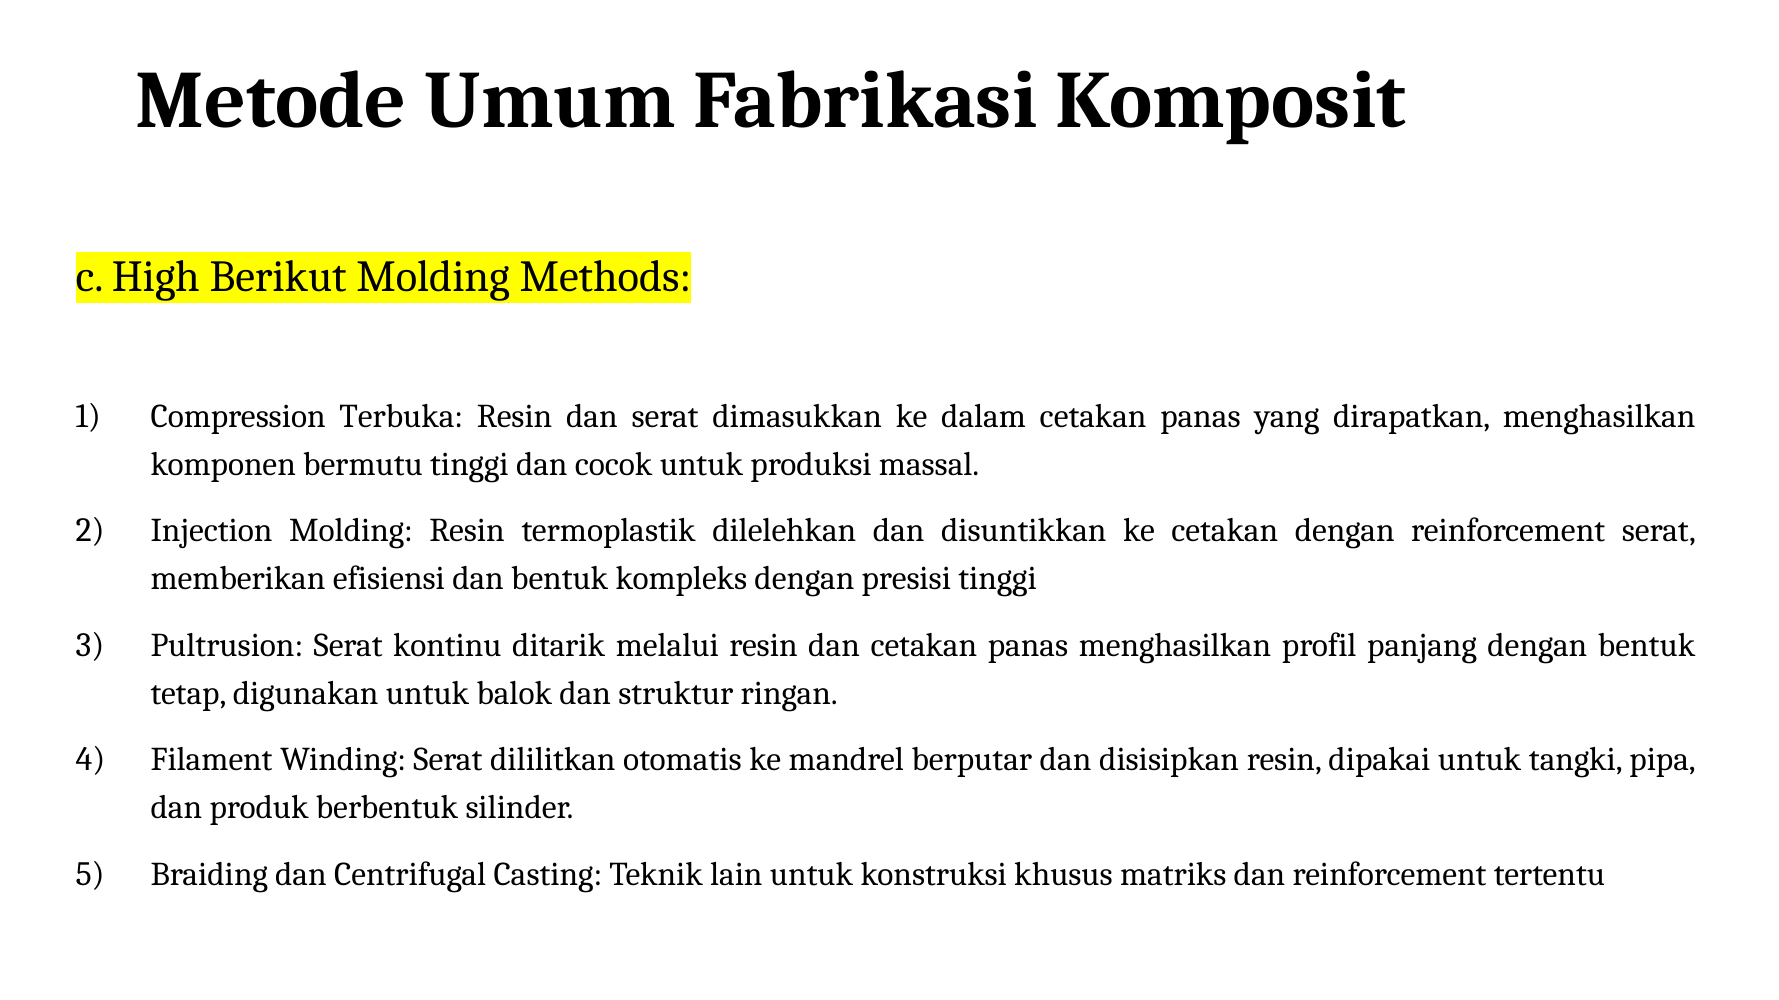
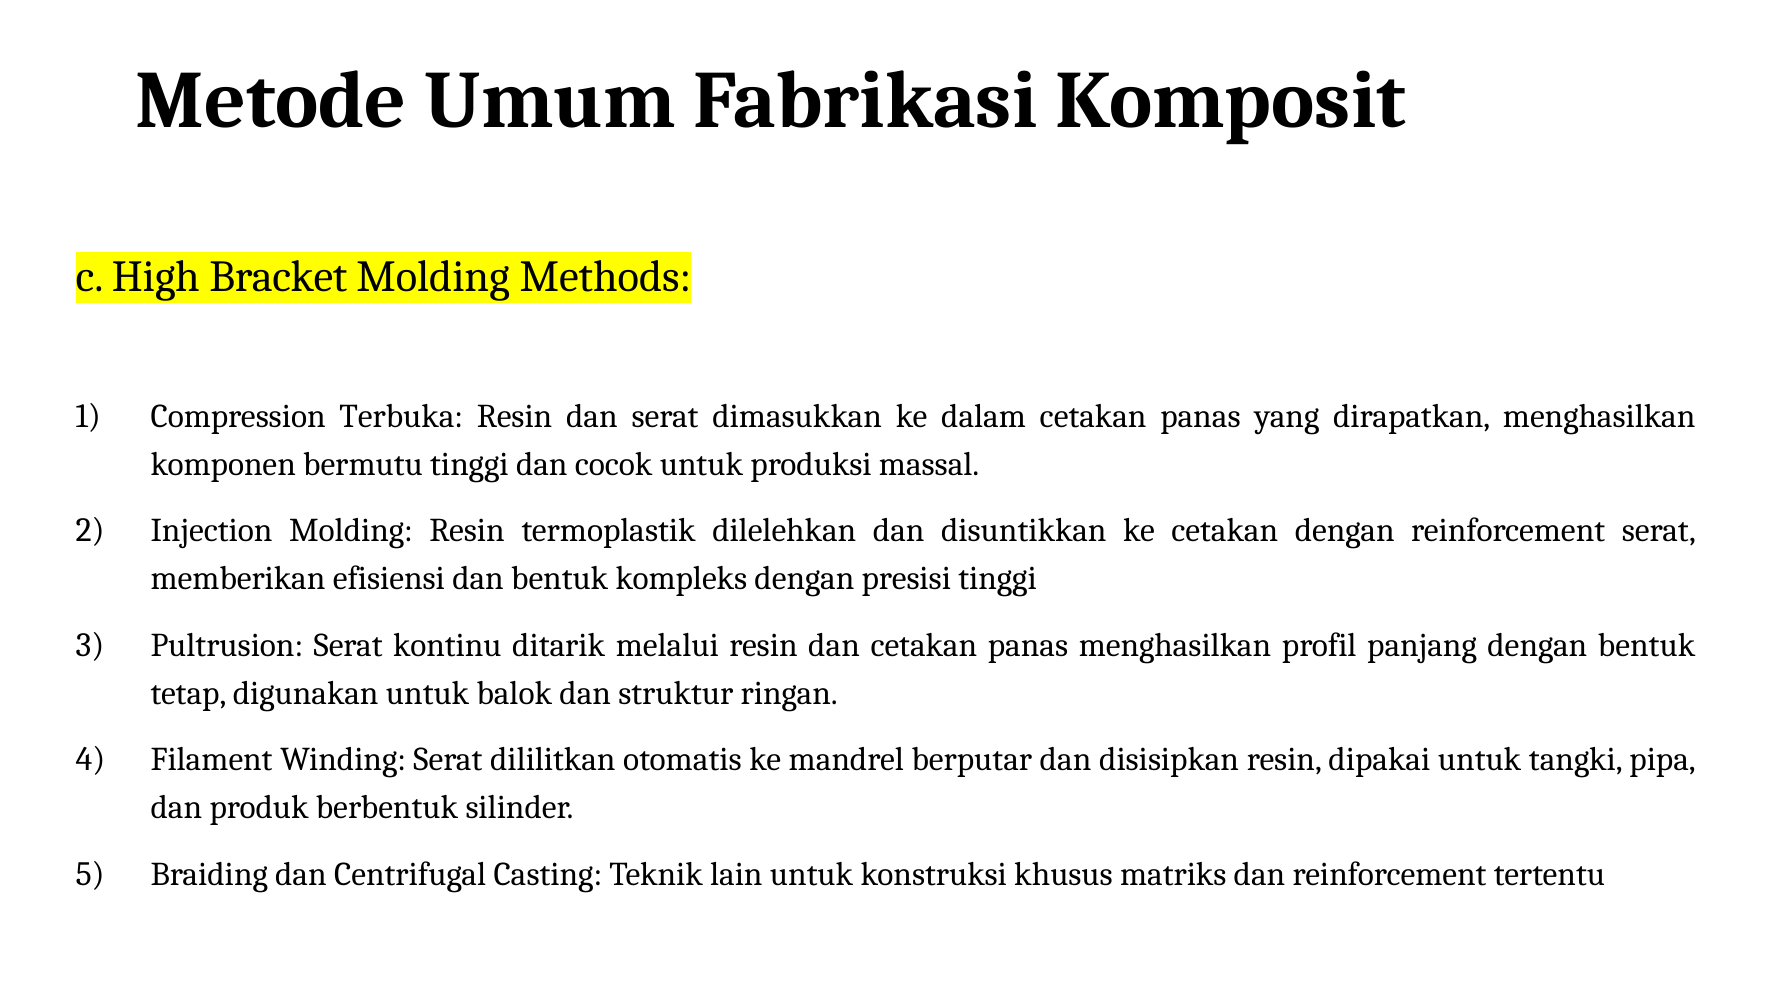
Berikut: Berikut -> Bracket
